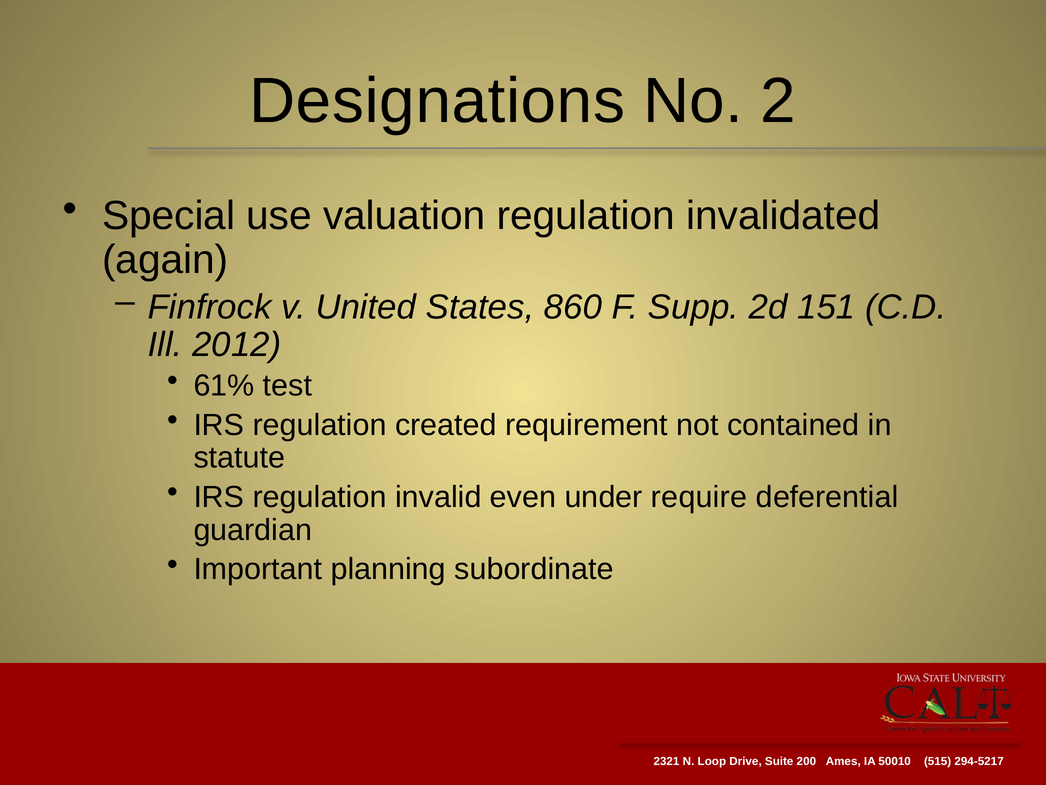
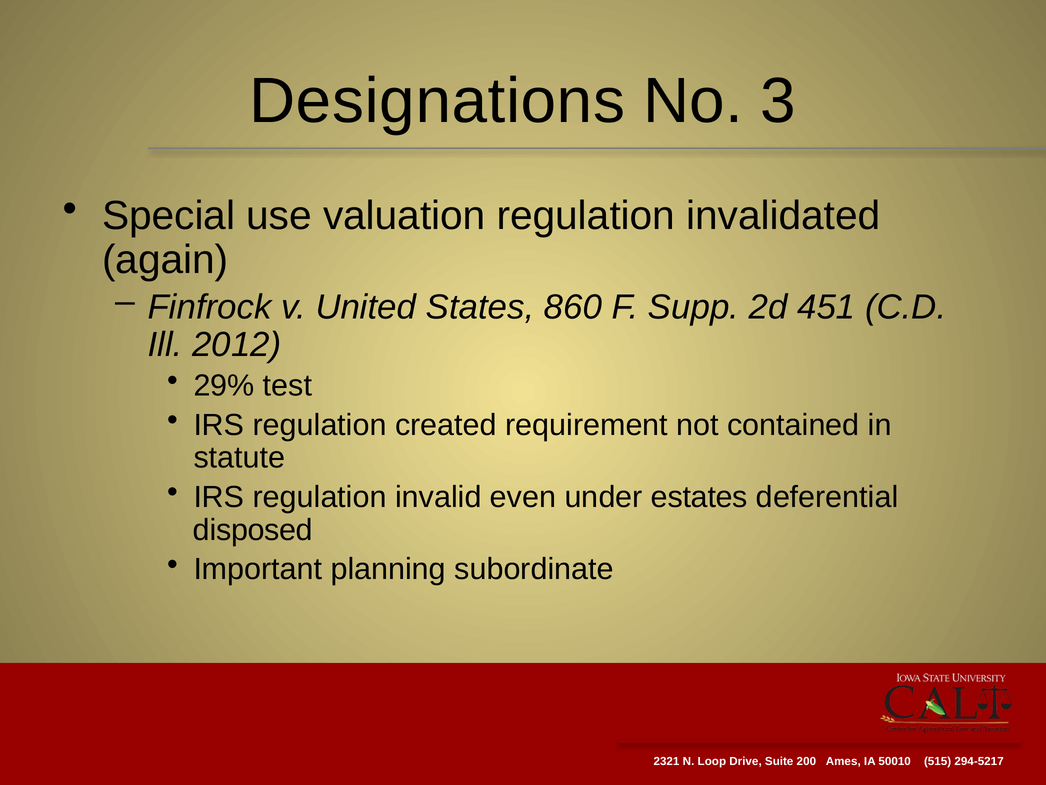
2: 2 -> 3
151: 151 -> 451
61%: 61% -> 29%
require: require -> estates
guardian: guardian -> disposed
